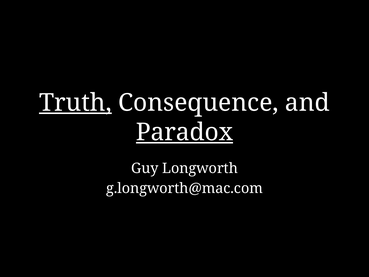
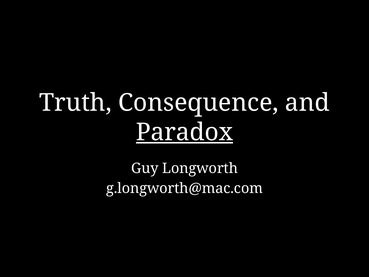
Truth underline: present -> none
